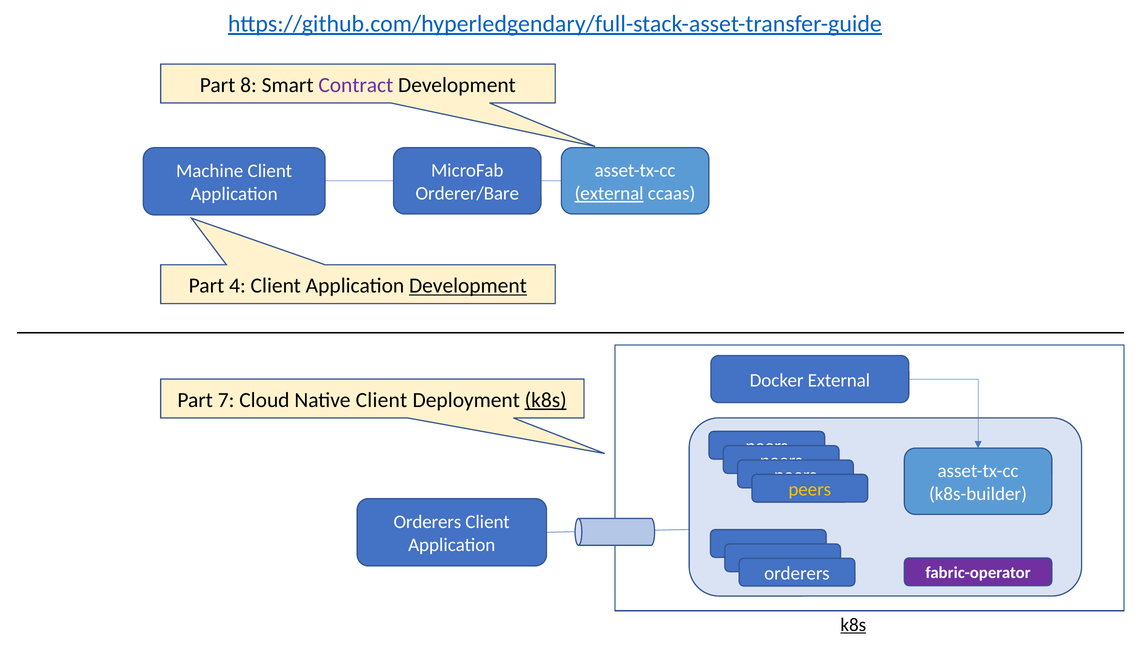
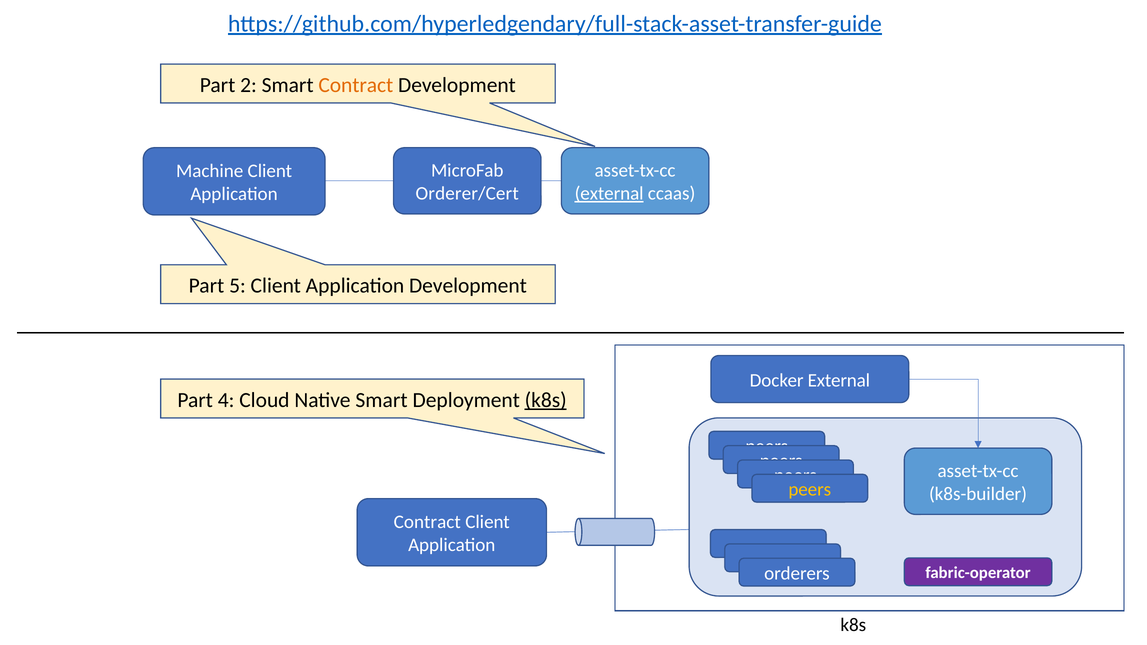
8: 8 -> 2
Contract at (356, 85) colour: purple -> orange
Orderer/Bare: Orderer/Bare -> Orderer/Cert
4: 4 -> 5
Development at (468, 286) underline: present -> none
7: 7 -> 4
Native Client: Client -> Smart
Orderers at (427, 522): Orderers -> Contract
k8s at (853, 625) underline: present -> none
